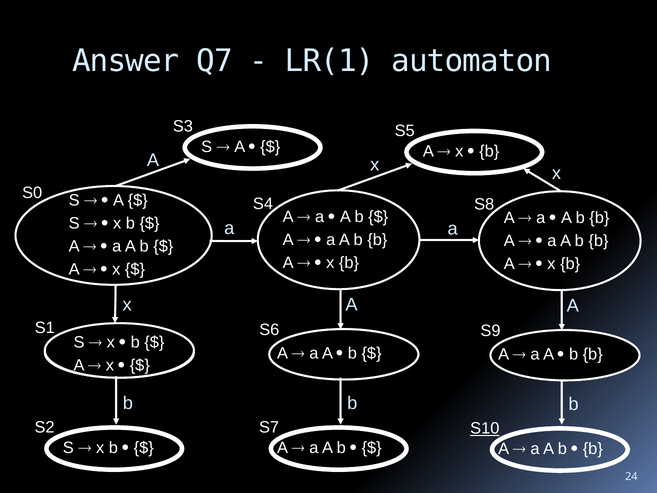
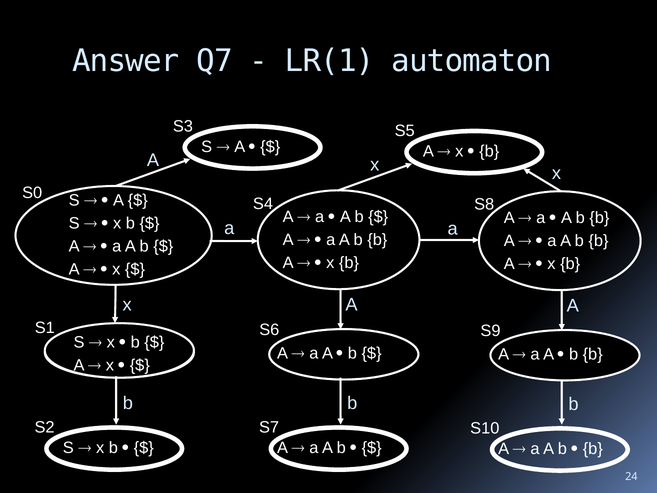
S10 underline: present -> none
